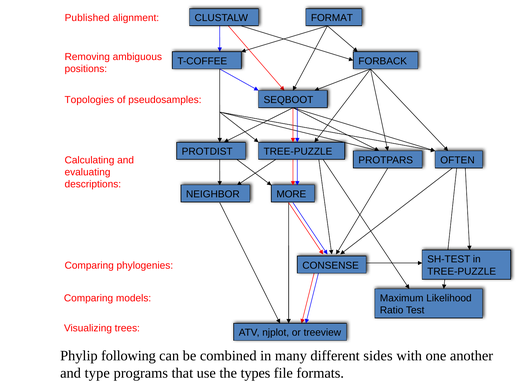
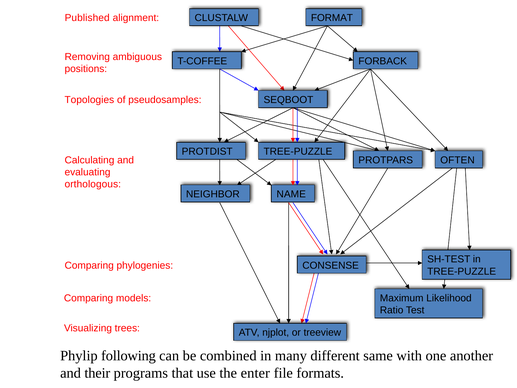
descriptions: descriptions -> orthologous
MORE: MORE -> NAME
sides: sides -> same
type: type -> their
types: types -> enter
